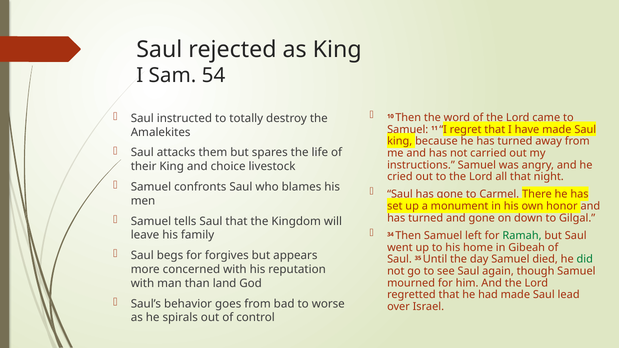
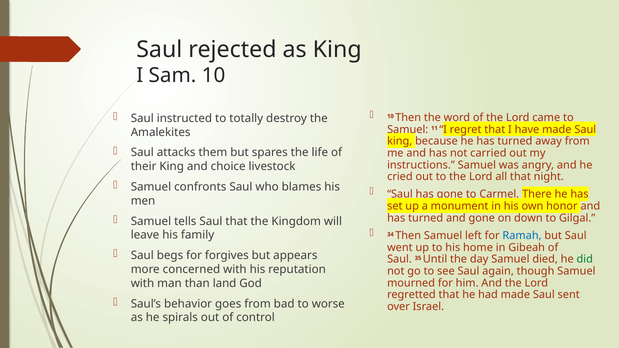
Sam 54: 54 -> 10
Ramah colour: green -> blue
lead: lead -> sent
